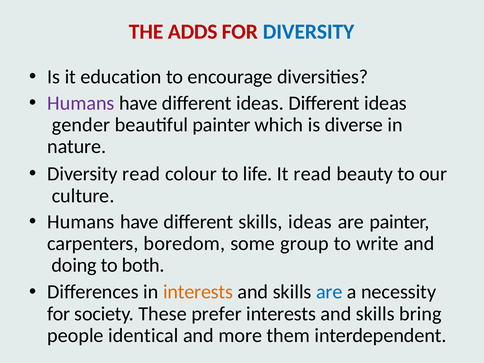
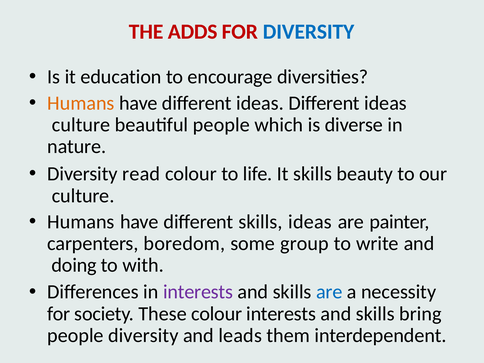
Humans at (81, 103) colour: purple -> orange
gender at (81, 125): gender -> culture
beautiful painter: painter -> people
It read: read -> skills
both: both -> with
interests at (198, 292) colour: orange -> purple
These prefer: prefer -> colour
people identical: identical -> diversity
more: more -> leads
